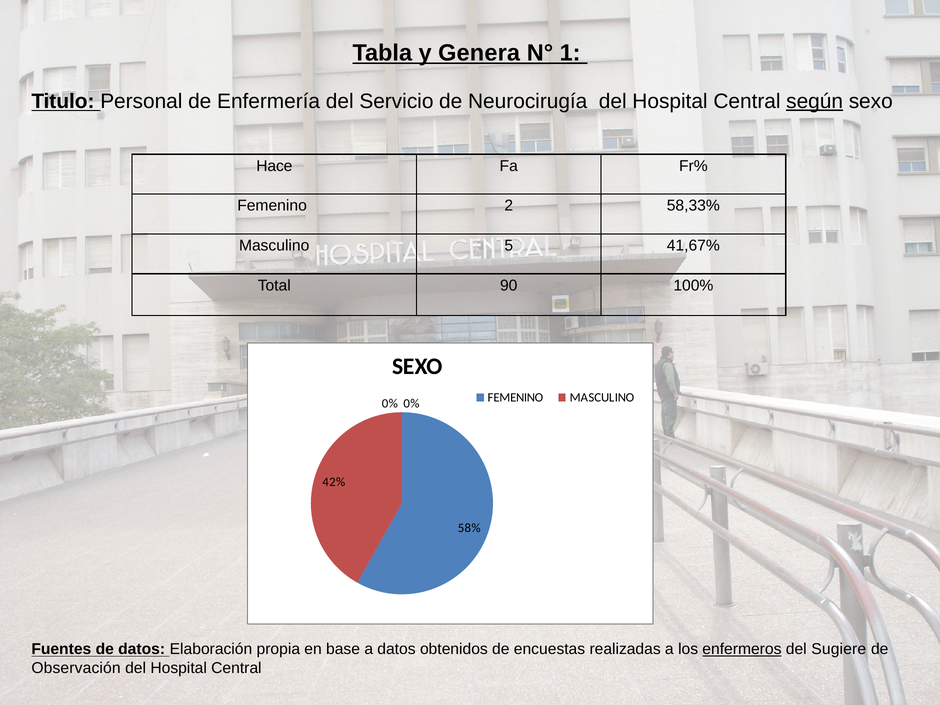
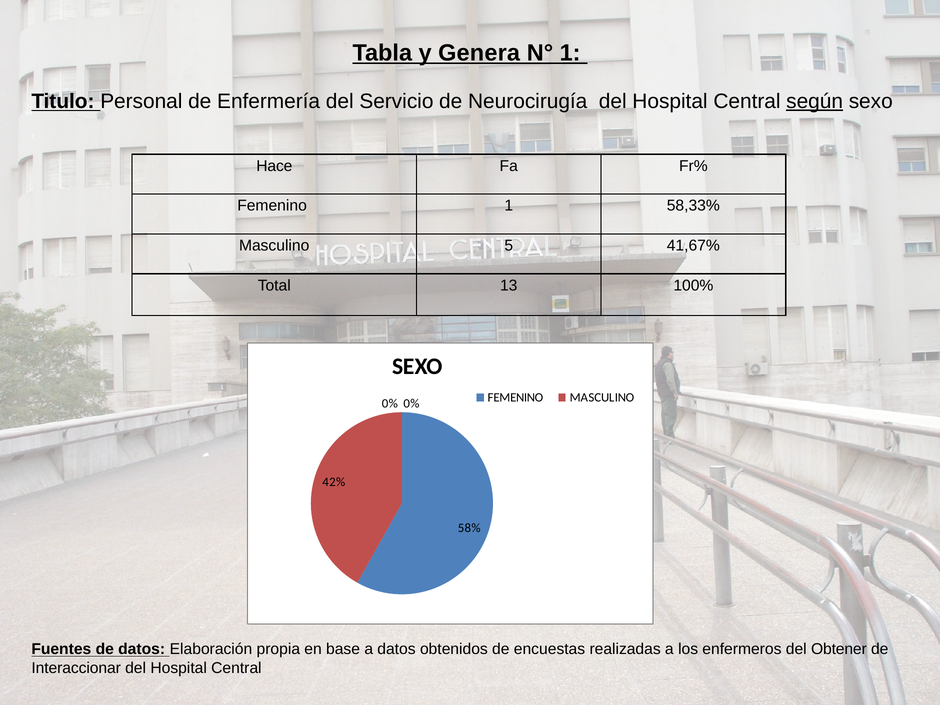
Femenino 2: 2 -> 1
90: 90 -> 13
enfermeros underline: present -> none
Sugiere: Sugiere -> Obtener
Observación: Observación -> Interaccionar
